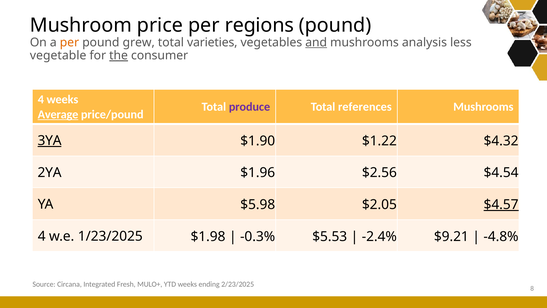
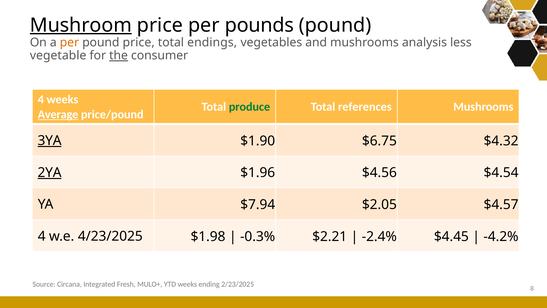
Mushroom underline: none -> present
regions: regions -> pounds
pound grew: grew -> price
varieties: varieties -> endings
and underline: present -> none
produce colour: purple -> green
$1.22: $1.22 -> $6.75
2YA underline: none -> present
$2.56: $2.56 -> $4.56
$5.98: $5.98 -> $7.94
$4.57 underline: present -> none
1/23/2025: 1/23/2025 -> 4/23/2025
$5.53: $5.53 -> $2.21
$9.21: $9.21 -> $4.45
-4.8%: -4.8% -> -4.2%
